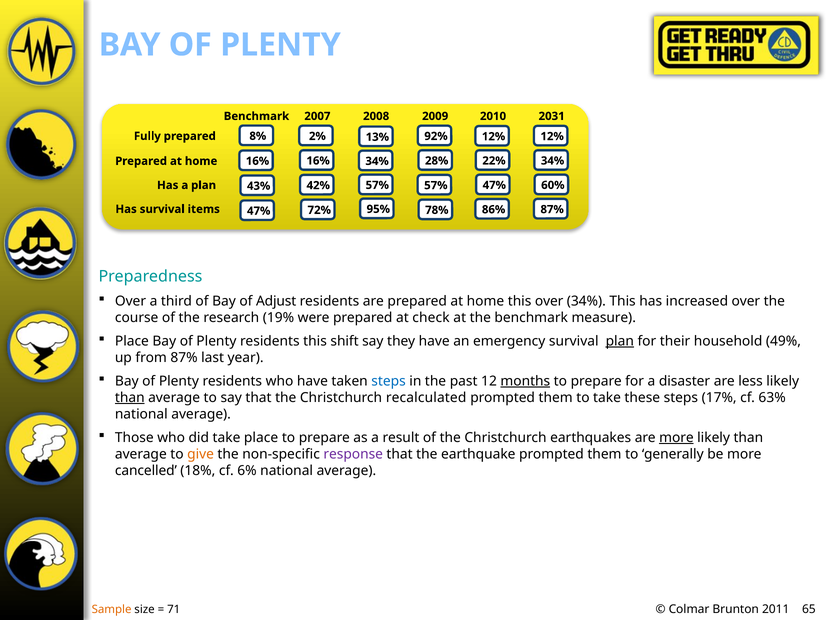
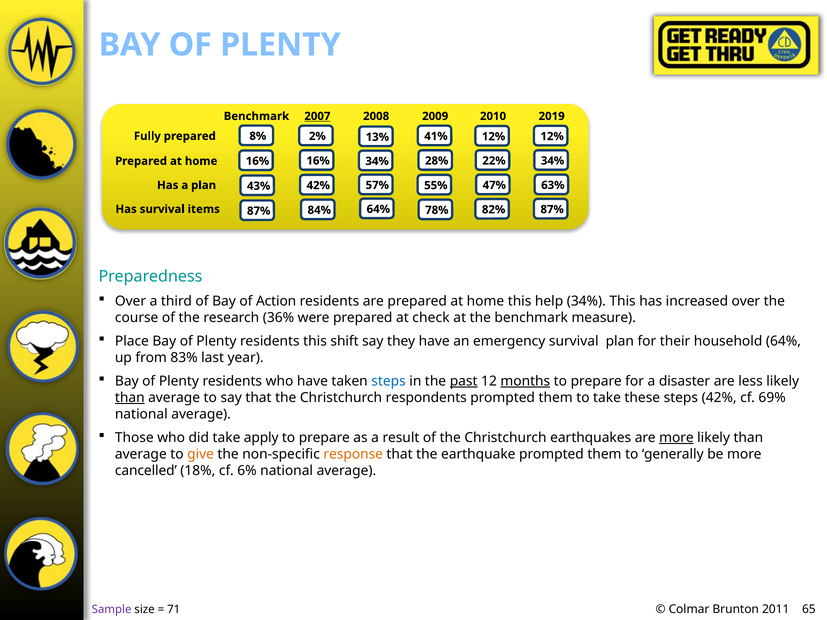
2007 underline: none -> present
2031: 2031 -> 2019
92%: 92% -> 41%
60%: 60% -> 63%
57% at (436, 186): 57% -> 55%
items 47%: 47% -> 87%
95% at (378, 209): 95% -> 64%
86%: 86% -> 82%
72%: 72% -> 84%
Adjust: Adjust -> Action
this over: over -> help
19%: 19% -> 36%
plan at (620, 341) underline: present -> none
household 49%: 49% -> 64%
from 87%: 87% -> 83%
past underline: none -> present
recalculated: recalculated -> respondents
steps 17%: 17% -> 42%
63%: 63% -> 69%
take place: place -> apply
response colour: purple -> orange
Sample colour: orange -> purple
